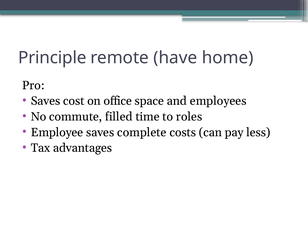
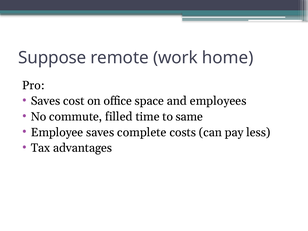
Principle: Principle -> Suppose
have: have -> work
roles: roles -> same
